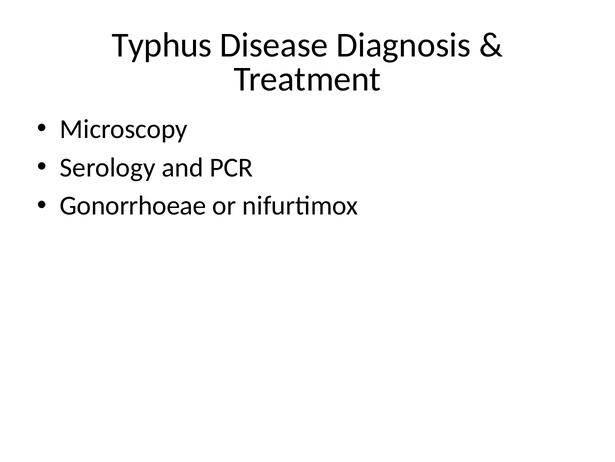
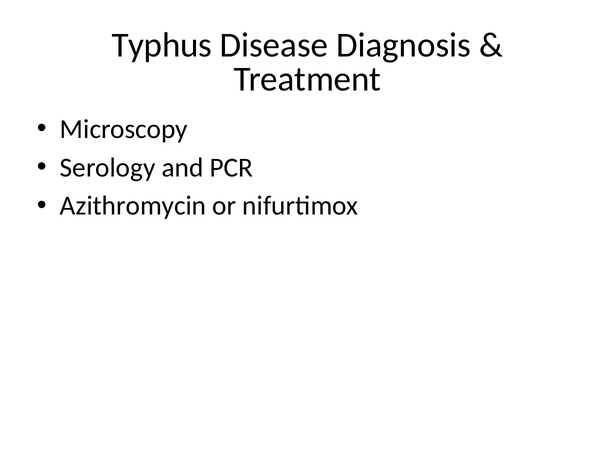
Gonorrhoeae: Gonorrhoeae -> Azithromycin
